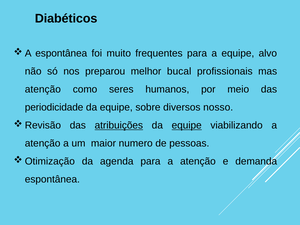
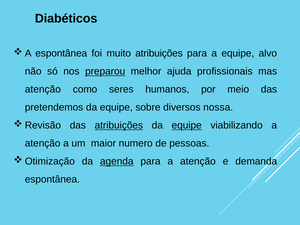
muito frequentes: frequentes -> atribuições
preparou underline: none -> present
bucal: bucal -> ajuda
periodicidade: periodicidade -> pretendemos
nosso: nosso -> nossa
agenda underline: none -> present
